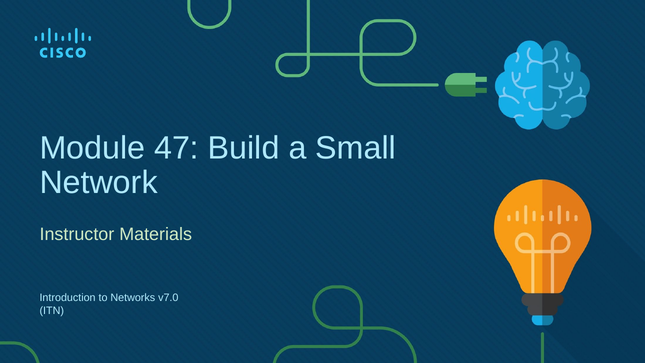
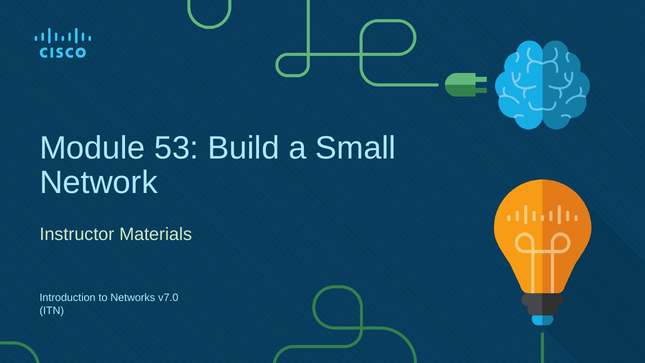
47: 47 -> 53
